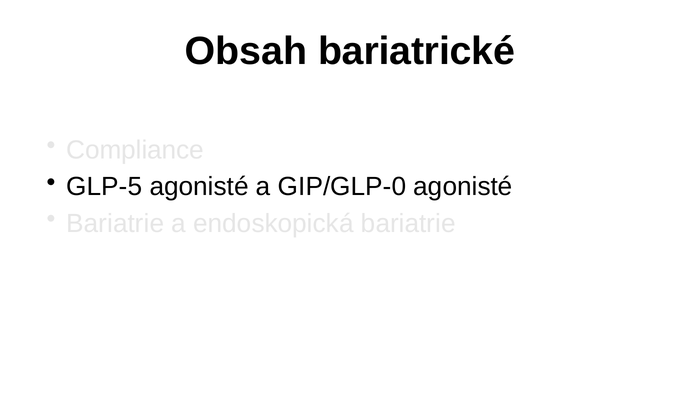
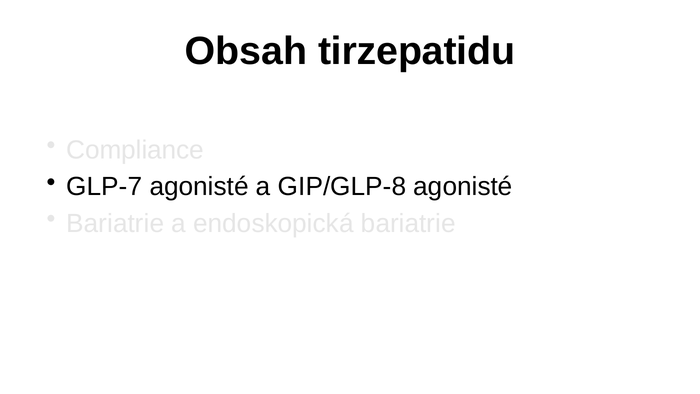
bariatrické: bariatrické -> tirzepatidu
GLP-5: GLP-5 -> GLP-7
GIP/GLP-0: GIP/GLP-0 -> GIP/GLP-8
